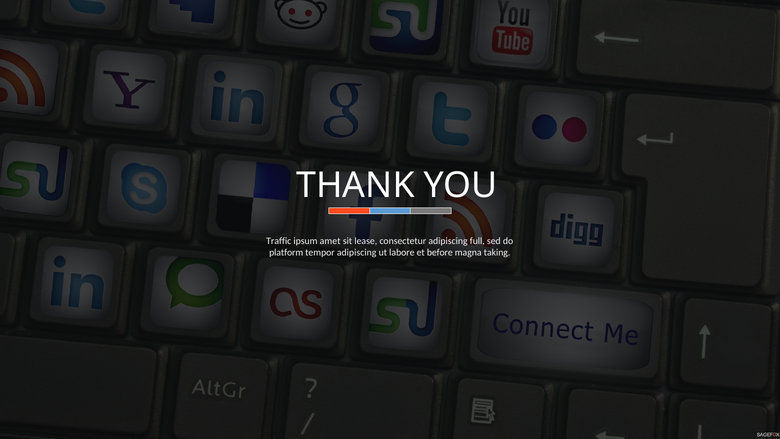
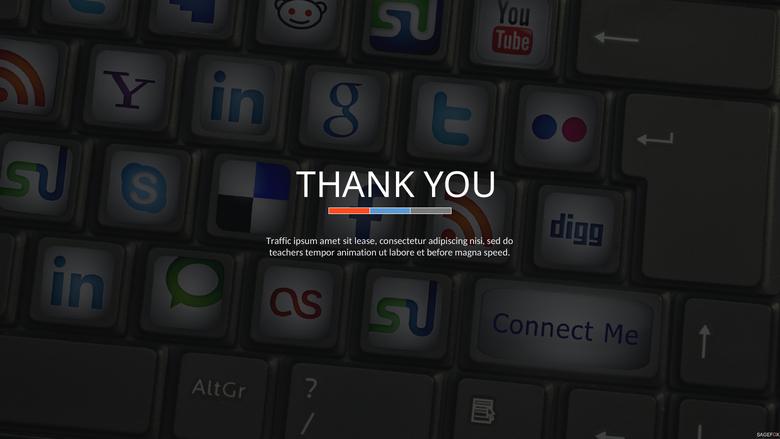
full: full -> nisi
platform: platform -> teachers
tempor adipiscing: adipiscing -> animation
taking: taking -> speed
